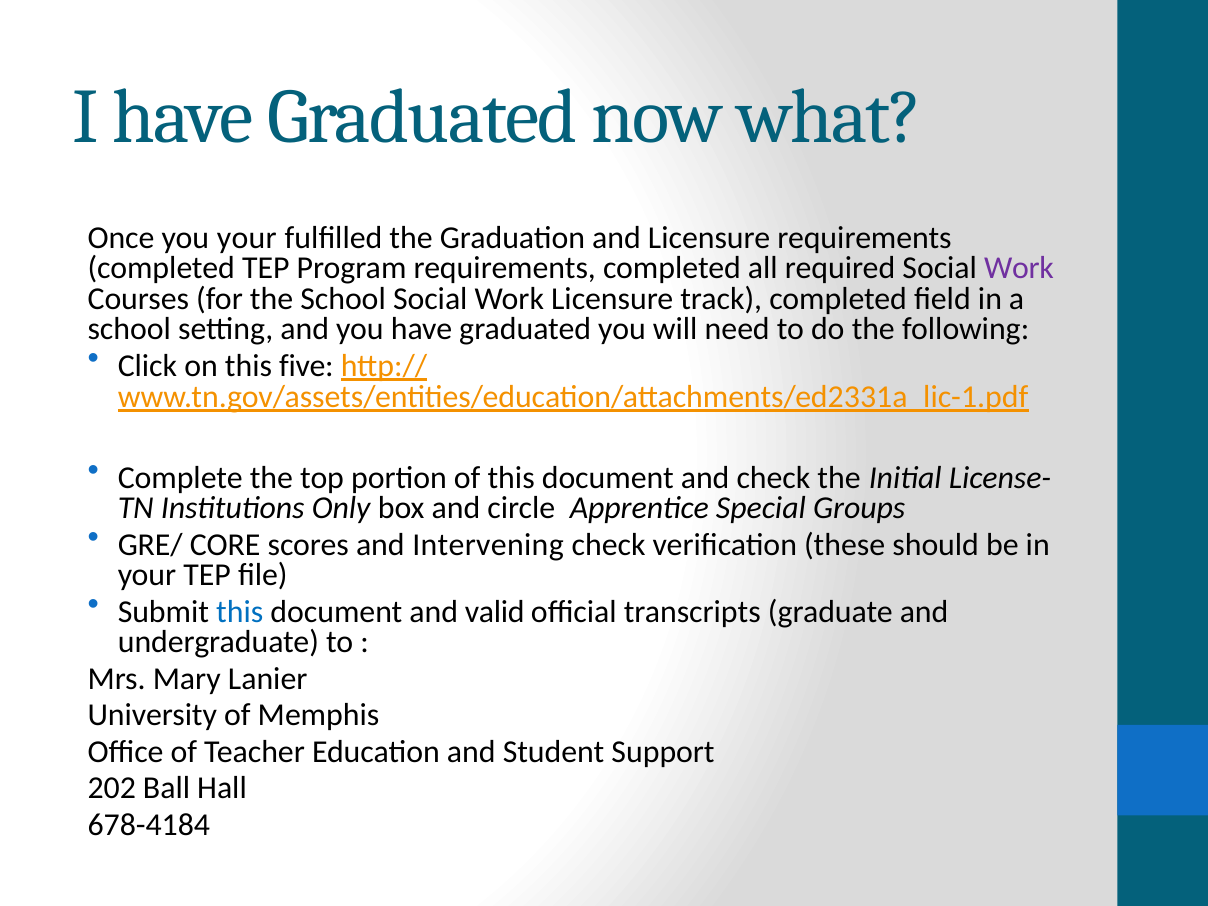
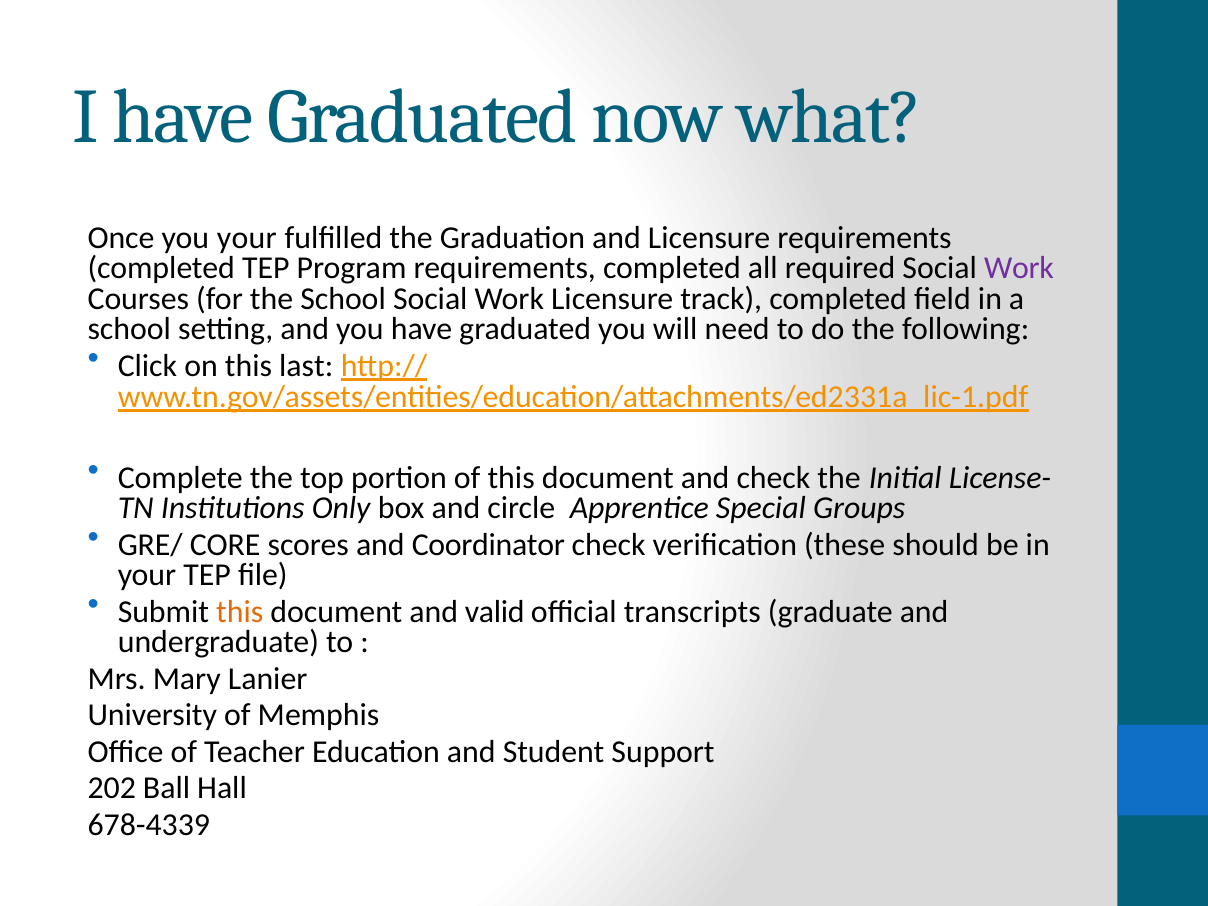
five: five -> last
Intervening: Intervening -> Coordinator
this at (240, 612) colour: blue -> orange
678-4184: 678-4184 -> 678-4339
